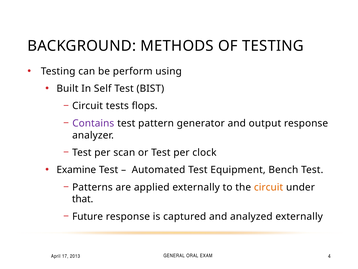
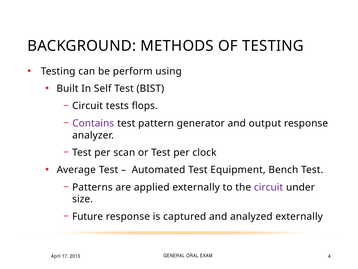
Examine: Examine -> Average
circuit at (269, 187) colour: orange -> purple
that: that -> size
